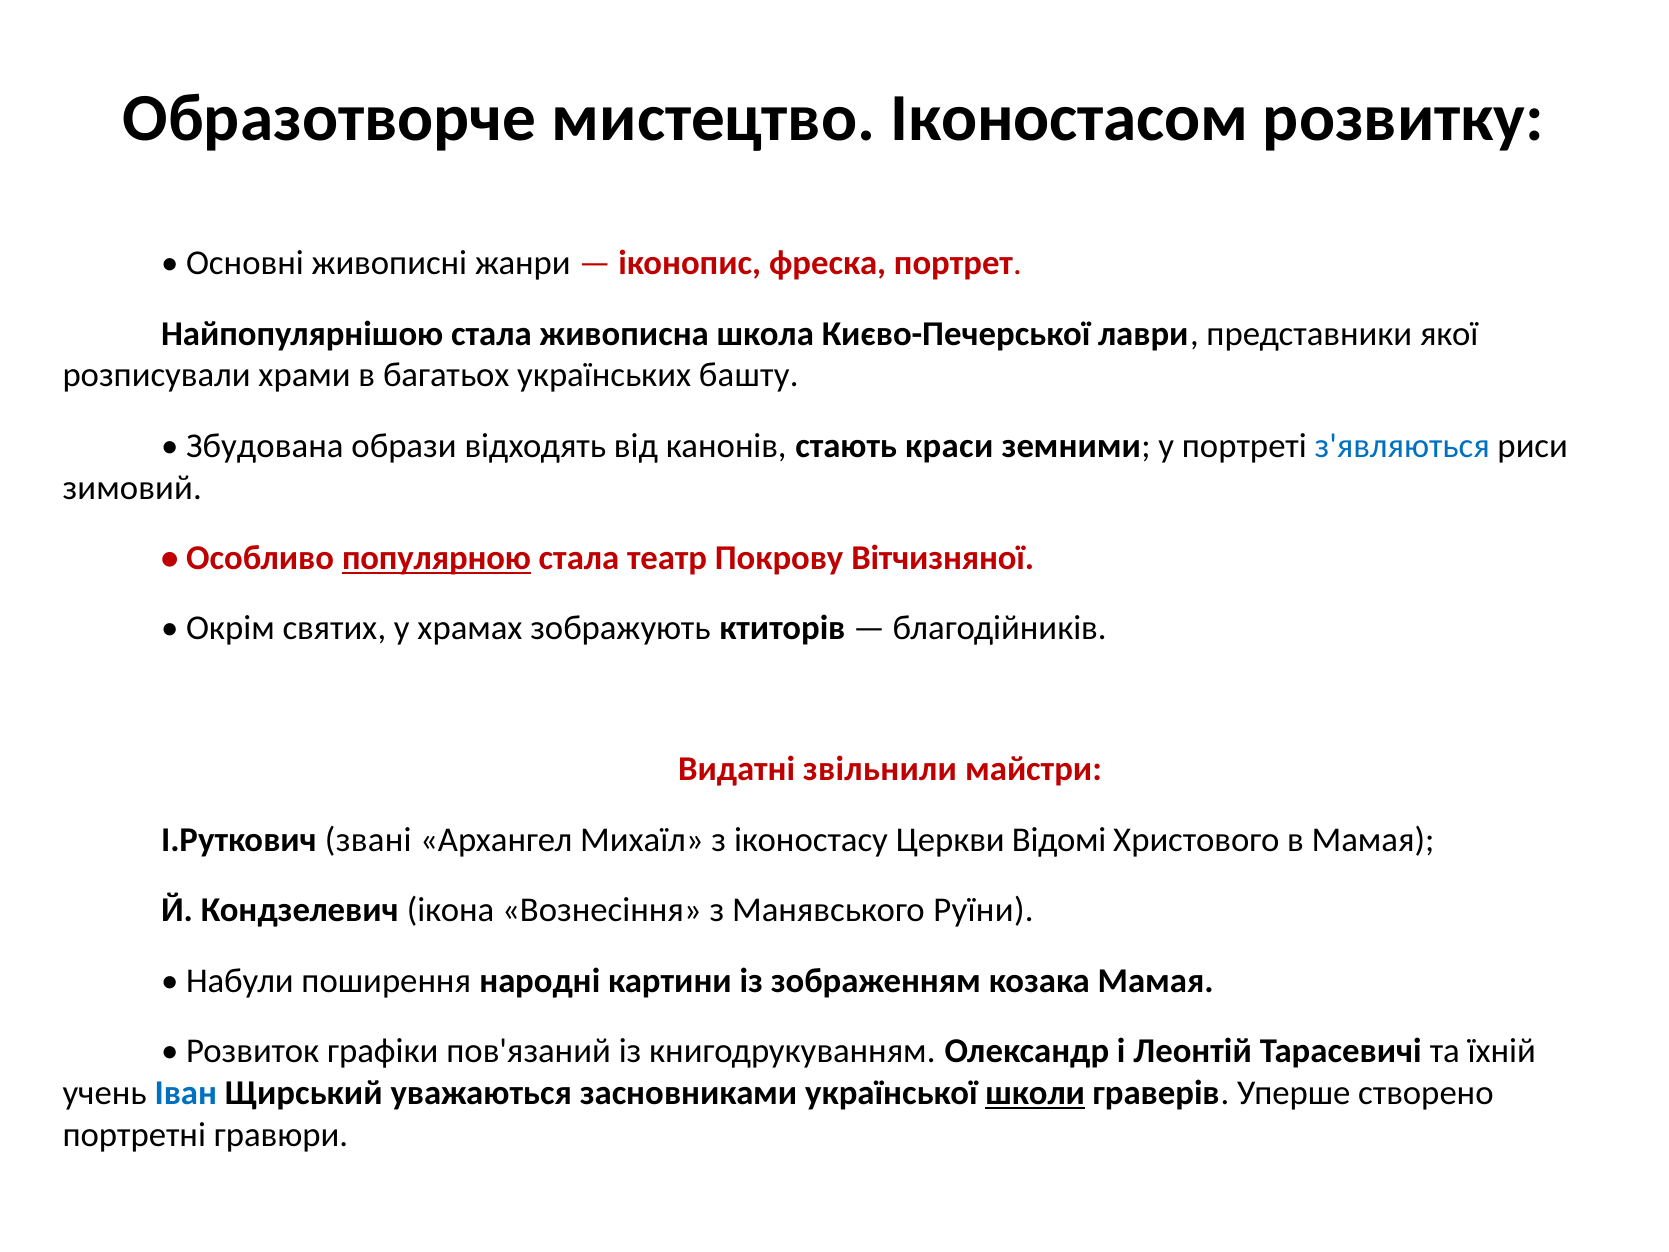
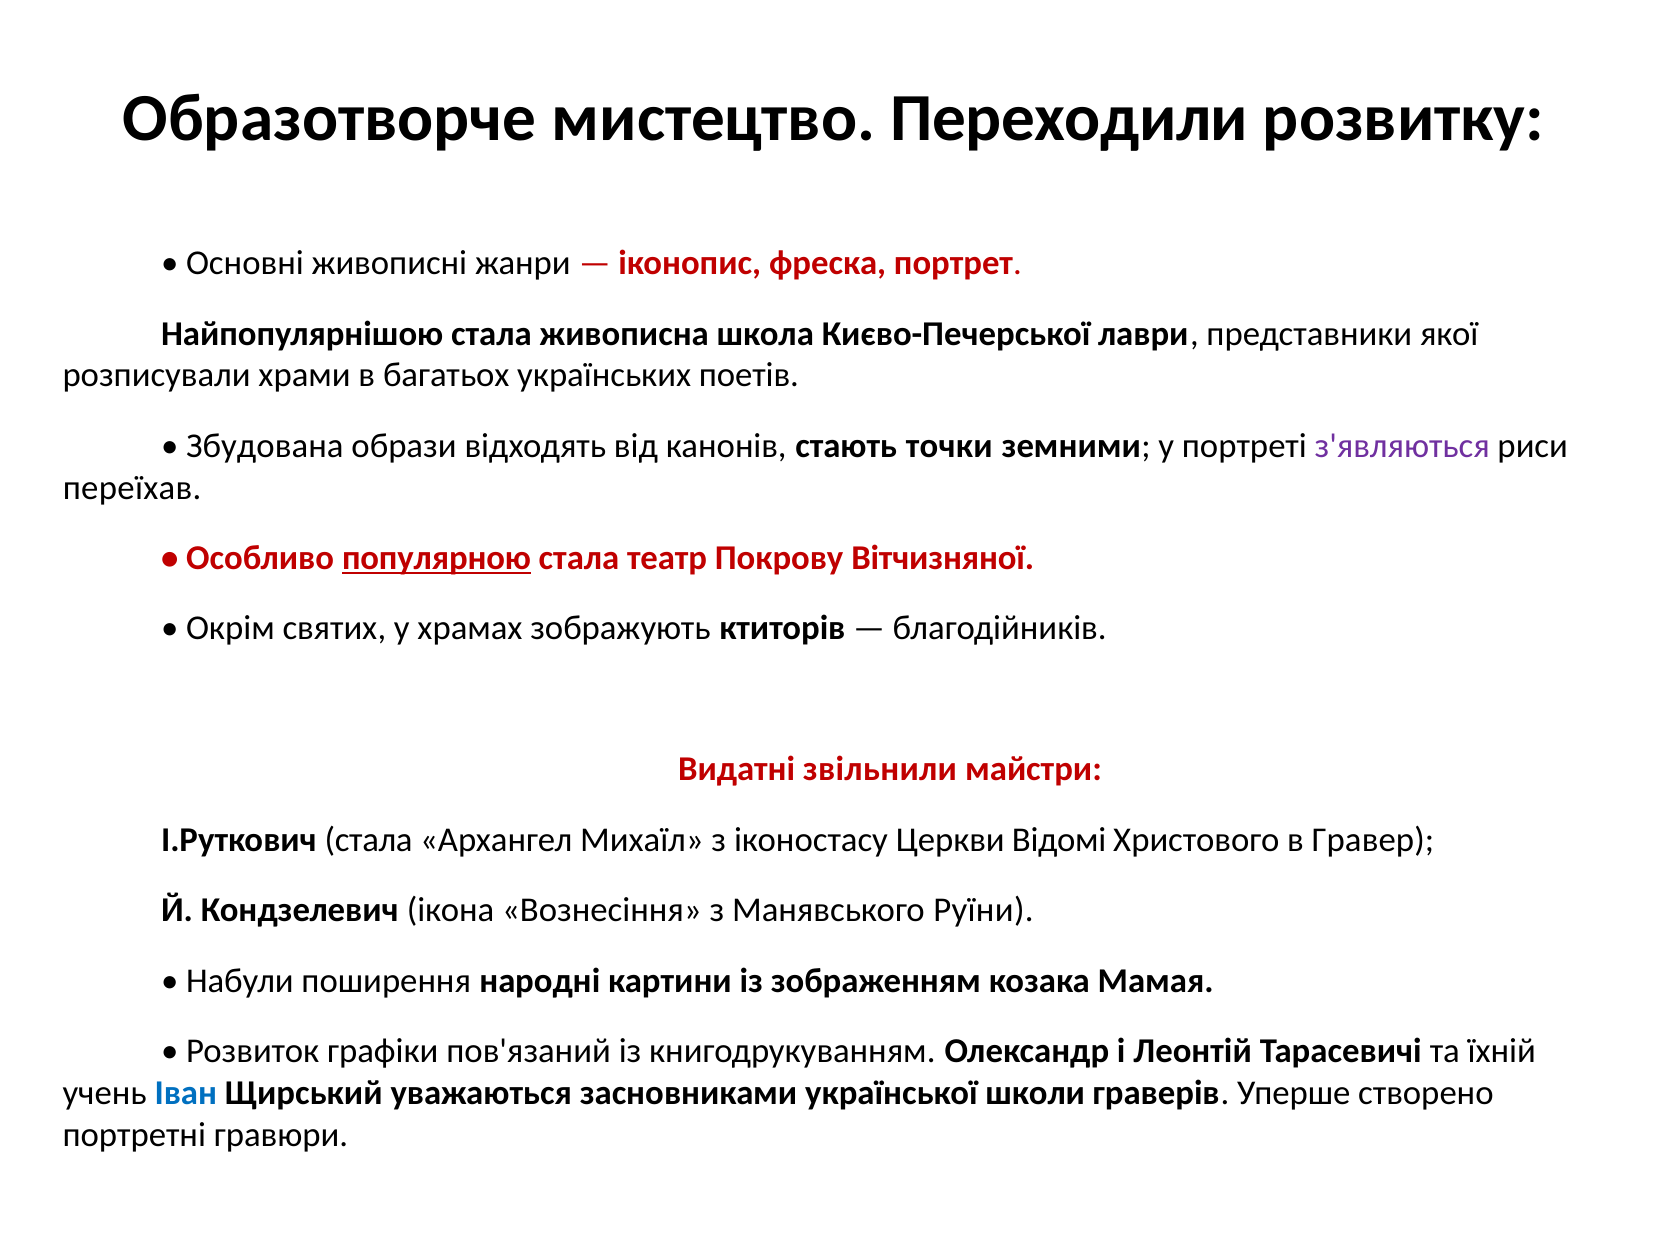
Іконостасом: Іконостасом -> Переходили
башту: башту -> поетів
краси: краси -> точки
з'являються colour: blue -> purple
зимовий: зимовий -> переїхав
І.Руткович звані: звані -> стала
в Мамая: Мамая -> Гравер
школи underline: present -> none
